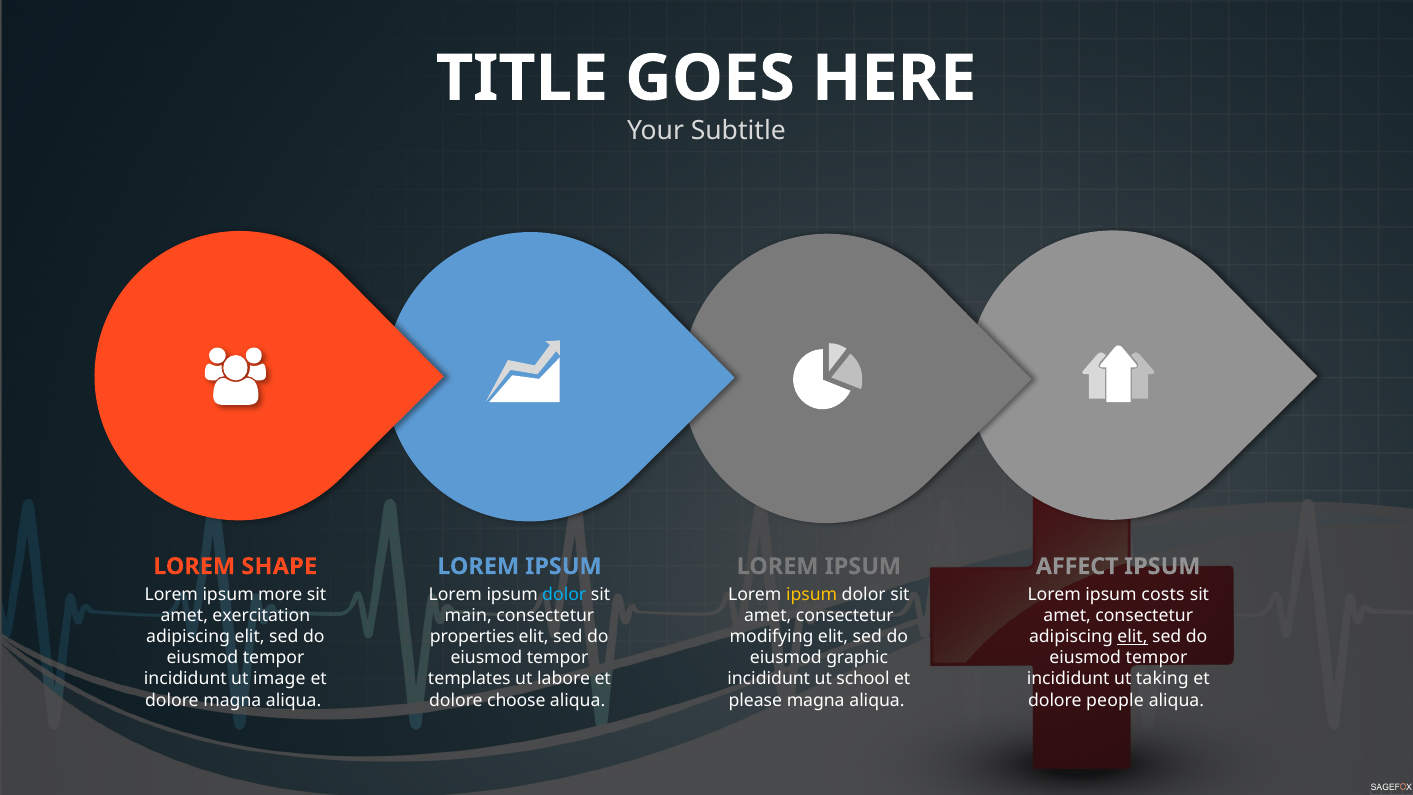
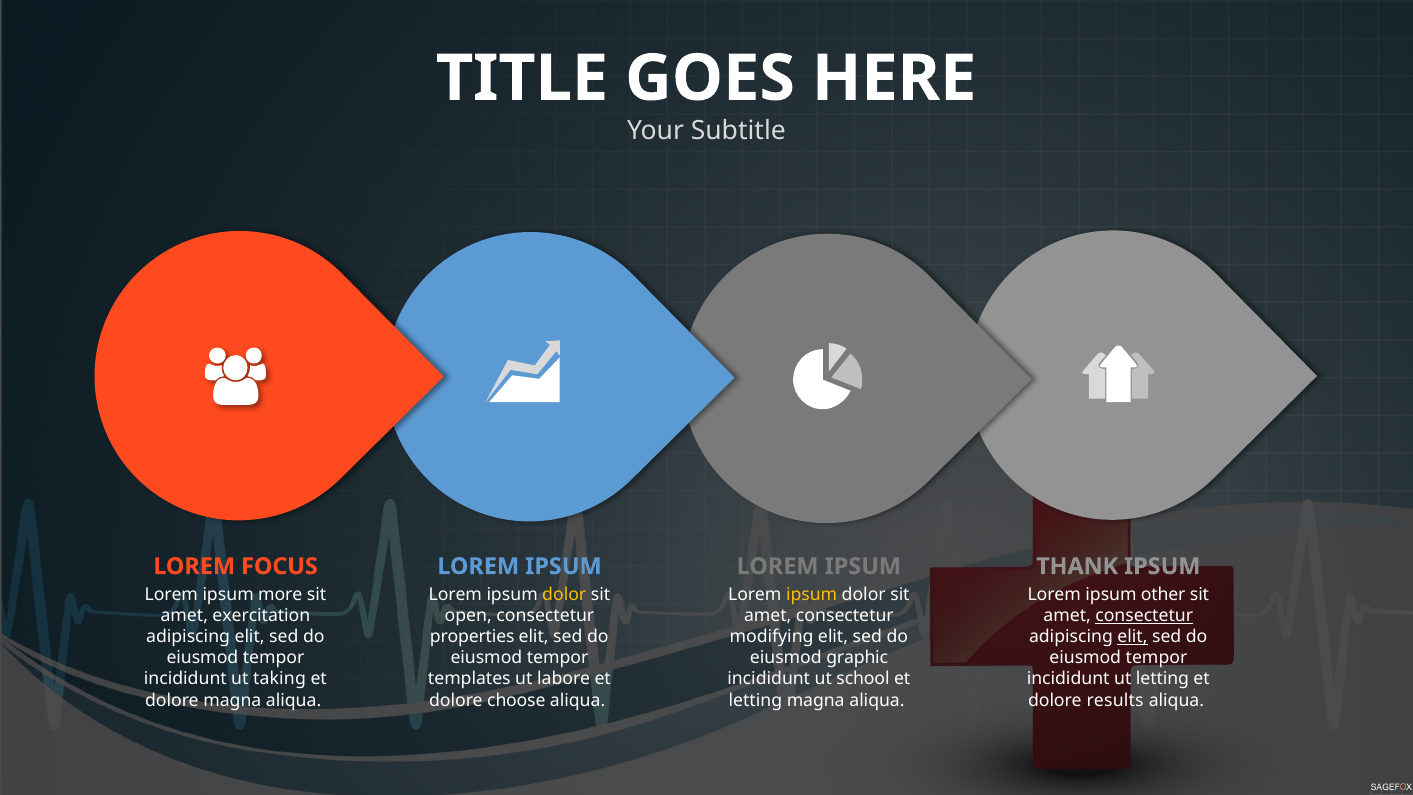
SHAPE: SHAPE -> FOCUS
AFFECT: AFFECT -> THANK
dolor at (564, 594) colour: light blue -> yellow
costs: costs -> other
main: main -> open
consectetur at (1144, 615) underline: none -> present
image: image -> taking
ut taking: taking -> letting
please at (755, 700): please -> letting
people: people -> results
